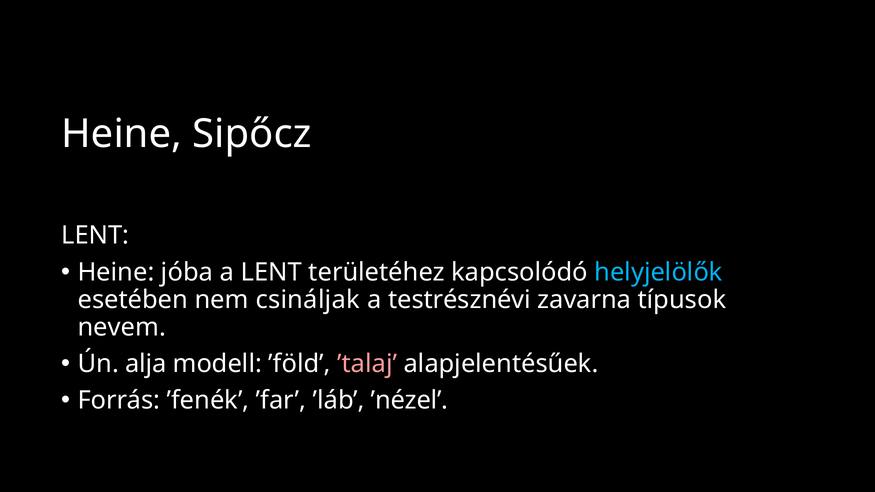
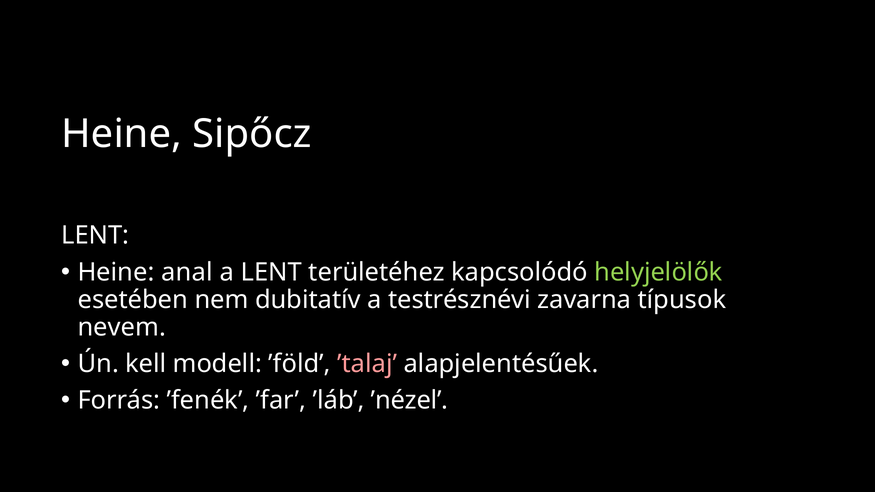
jóba: jóba -> anal
helyjelölők colour: light blue -> light green
csináljak: csináljak -> dubitatív
alja: alja -> kell
